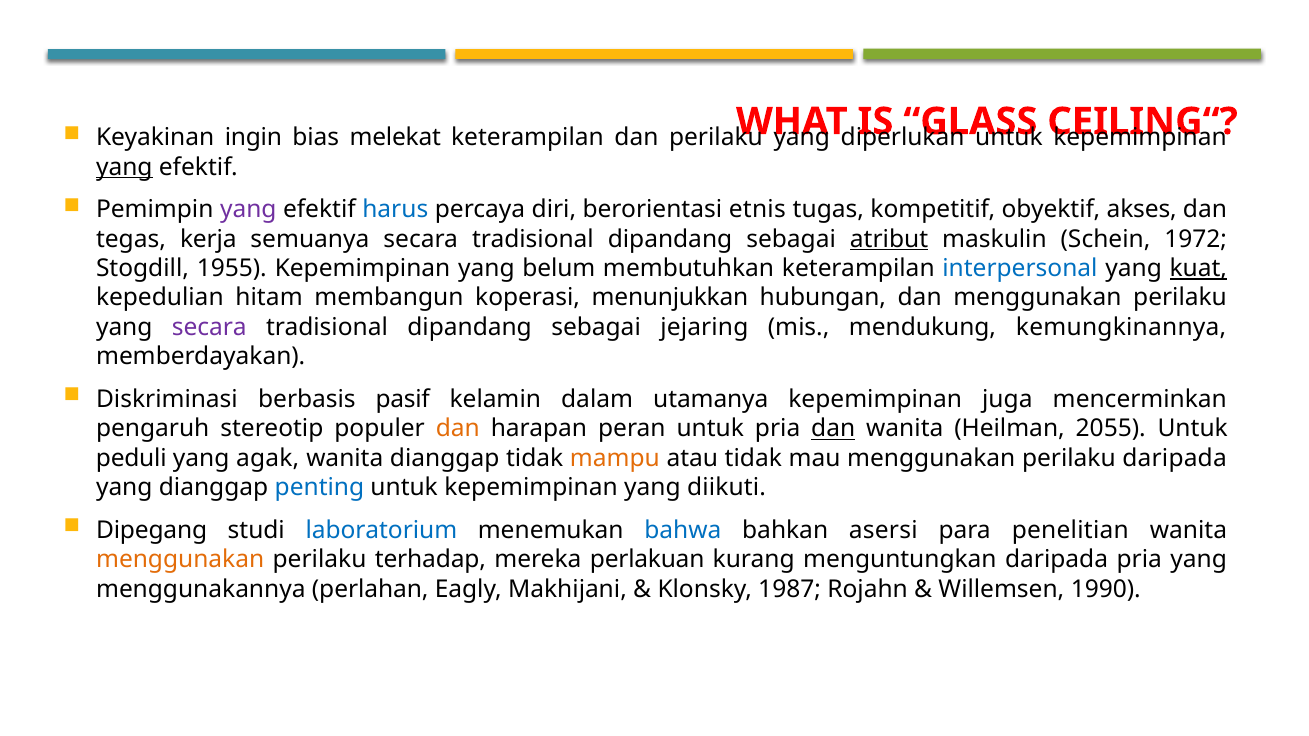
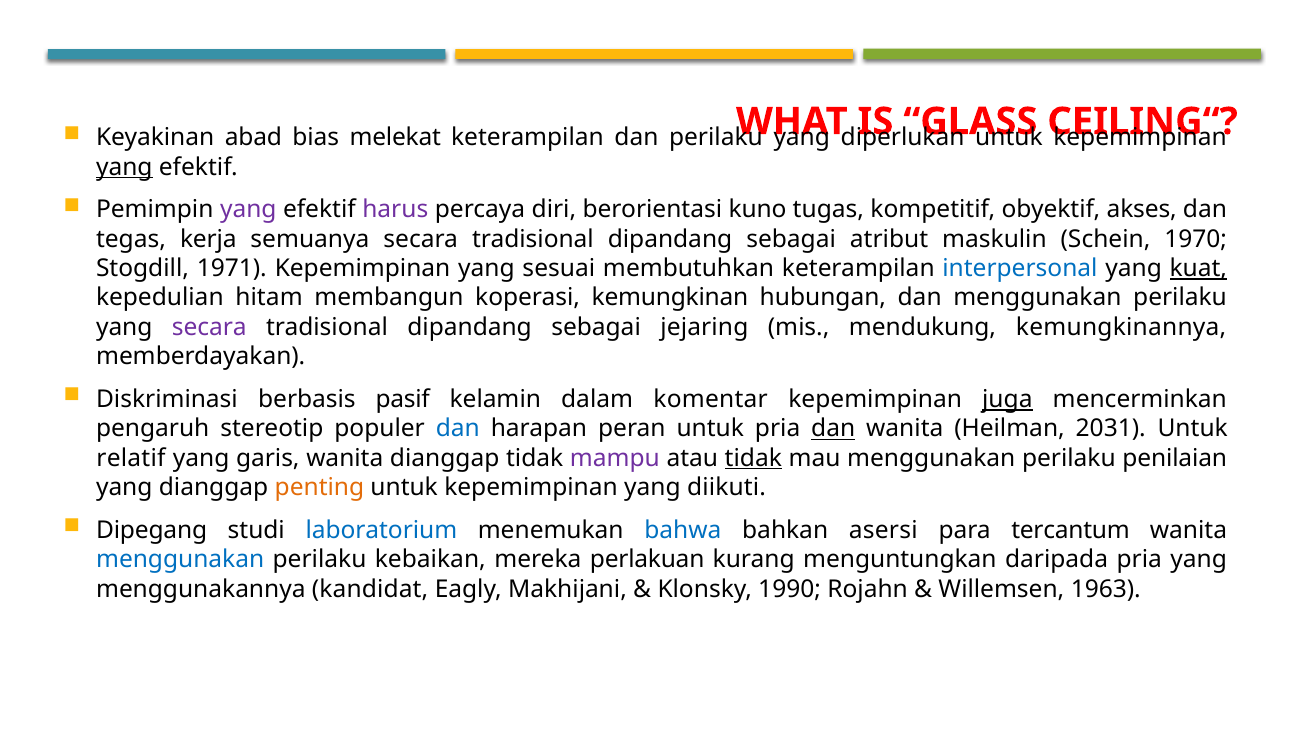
ingin: ingin -> abad
harus colour: blue -> purple
etnis: etnis -> kuno
atribut underline: present -> none
1972: 1972 -> 1970
1955: 1955 -> 1971
belum: belum -> sesuai
menunjukkan: menunjukkan -> kemungkinan
utamanya: utamanya -> komentar
juga underline: none -> present
dan at (458, 429) colour: orange -> blue
2055: 2055 -> 2031
peduli: peduli -> relatif
agak: agak -> garis
mampu colour: orange -> purple
tidak at (753, 458) underline: none -> present
perilaku daripada: daripada -> penilaian
penting colour: blue -> orange
penelitian: penelitian -> tercantum
menggunakan at (180, 560) colour: orange -> blue
terhadap: terhadap -> kebaikan
perlahan: perlahan -> kandidat
1987: 1987 -> 1990
1990: 1990 -> 1963
